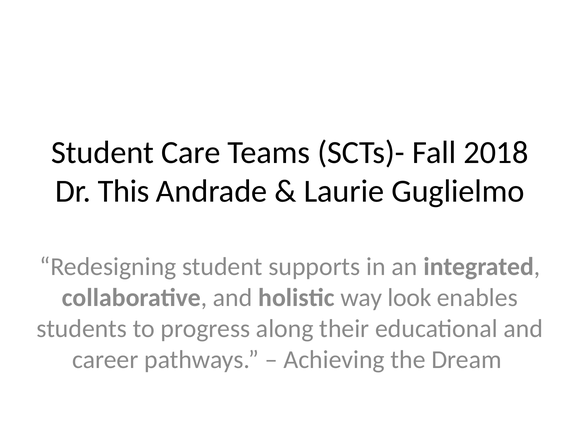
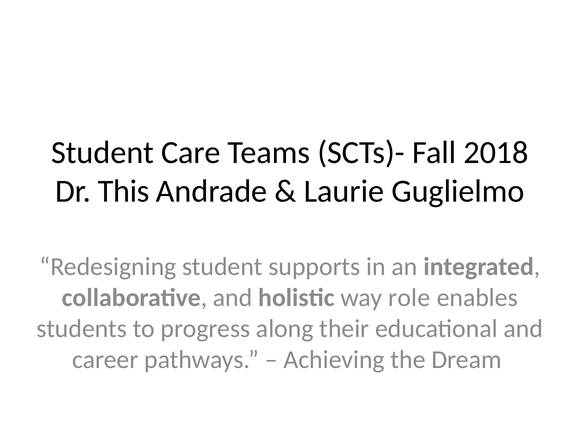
look: look -> role
